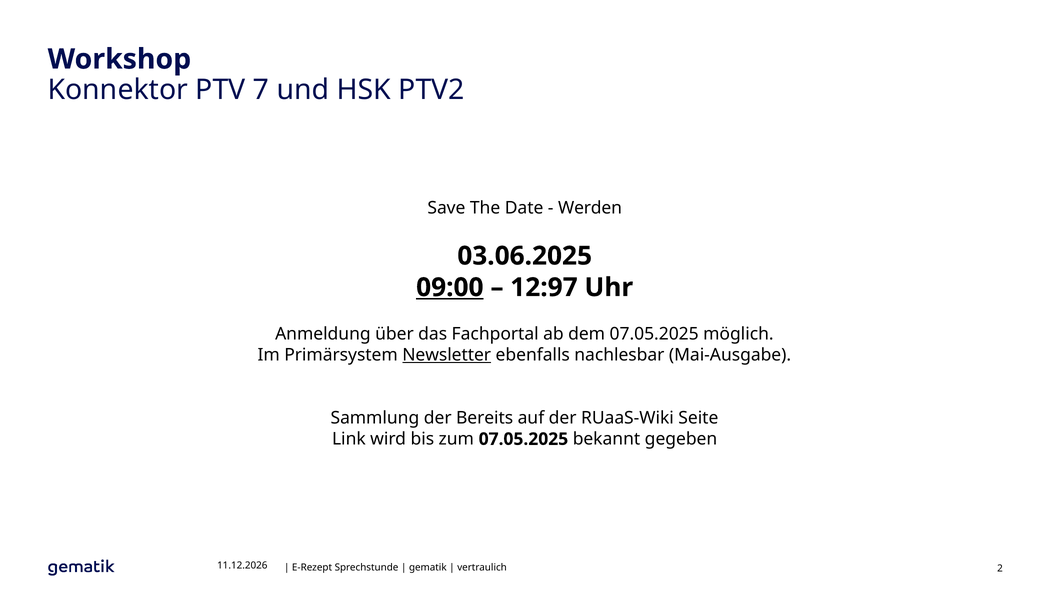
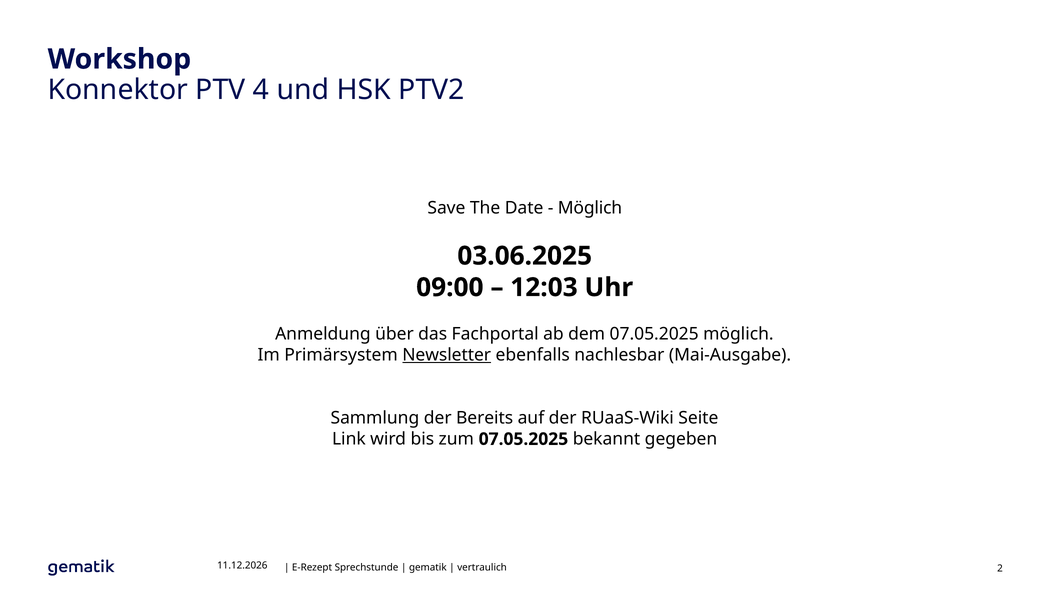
7: 7 -> 4
Werden at (590, 208): Werden -> Möglich
09:00 underline: present -> none
12:97: 12:97 -> 12:03
